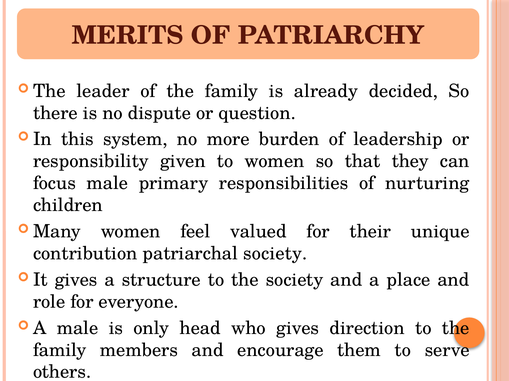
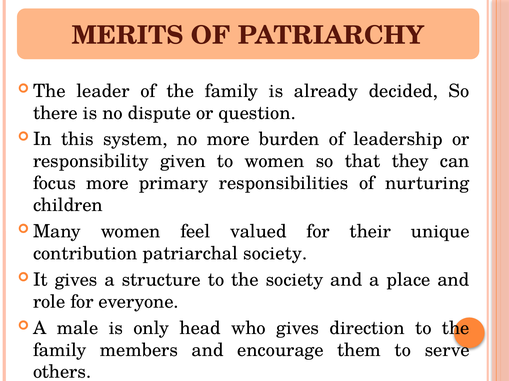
focus male: male -> more
